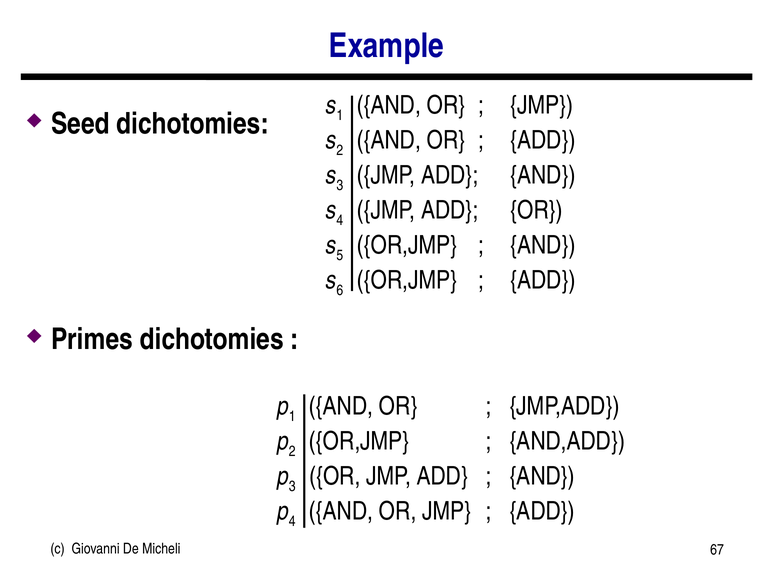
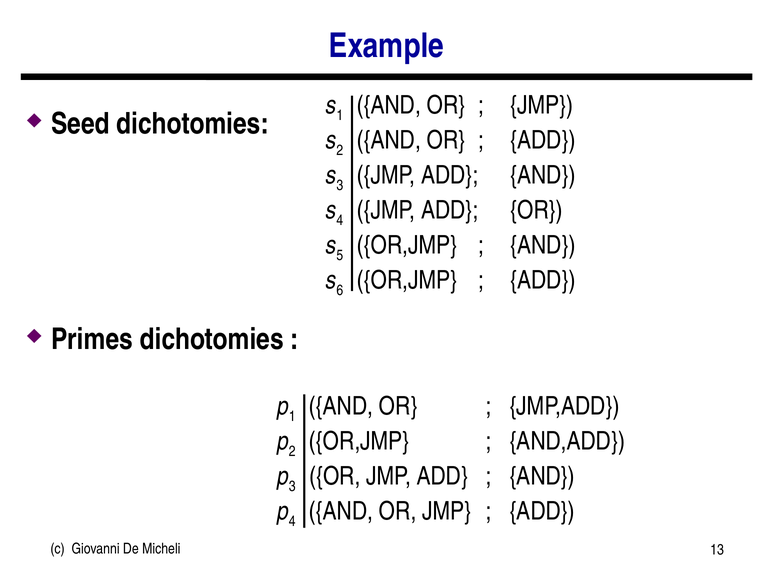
67: 67 -> 13
